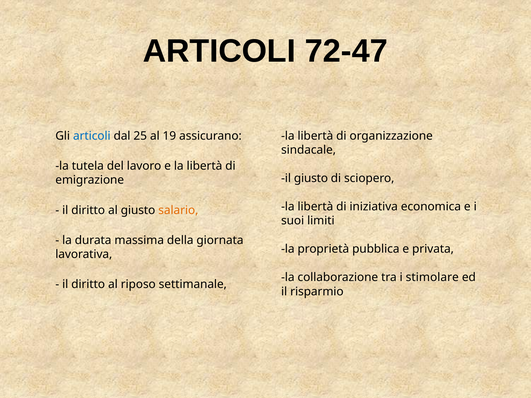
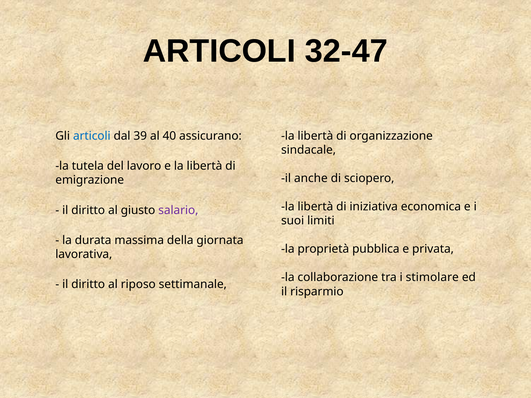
72-47: 72-47 -> 32-47
25: 25 -> 39
19: 19 -> 40
il giusto: giusto -> anche
salario colour: orange -> purple
